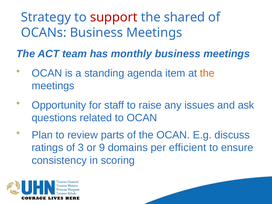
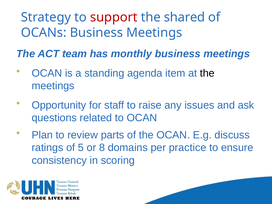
the at (207, 73) colour: orange -> black
3: 3 -> 5
9: 9 -> 8
efficient: efficient -> practice
